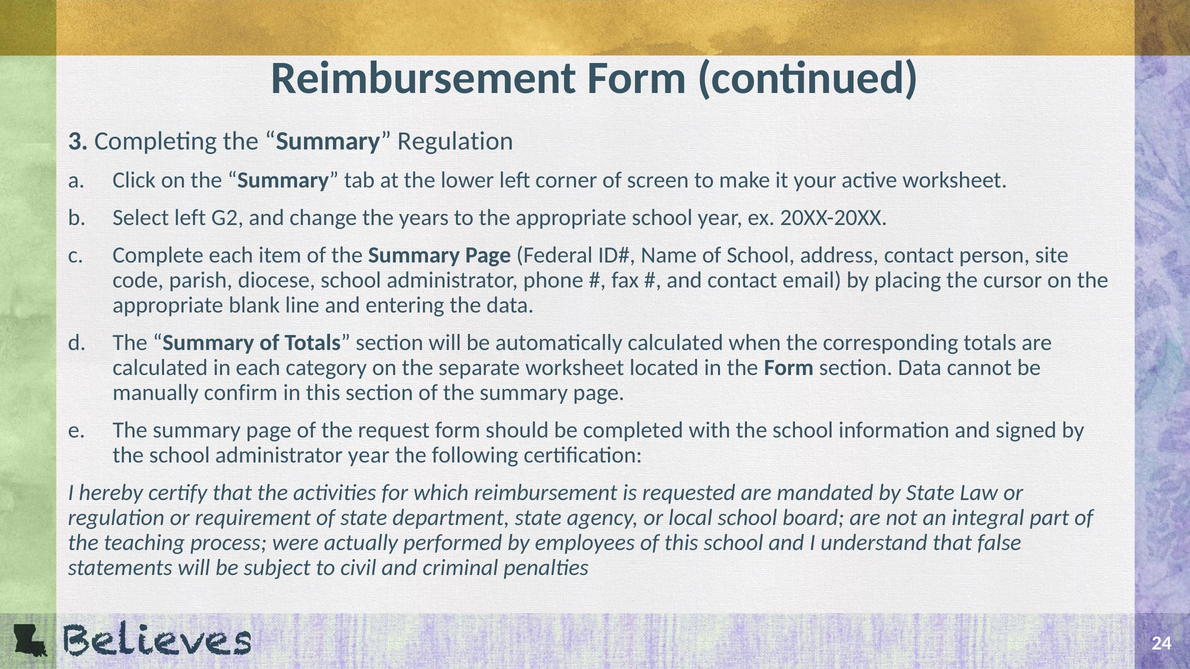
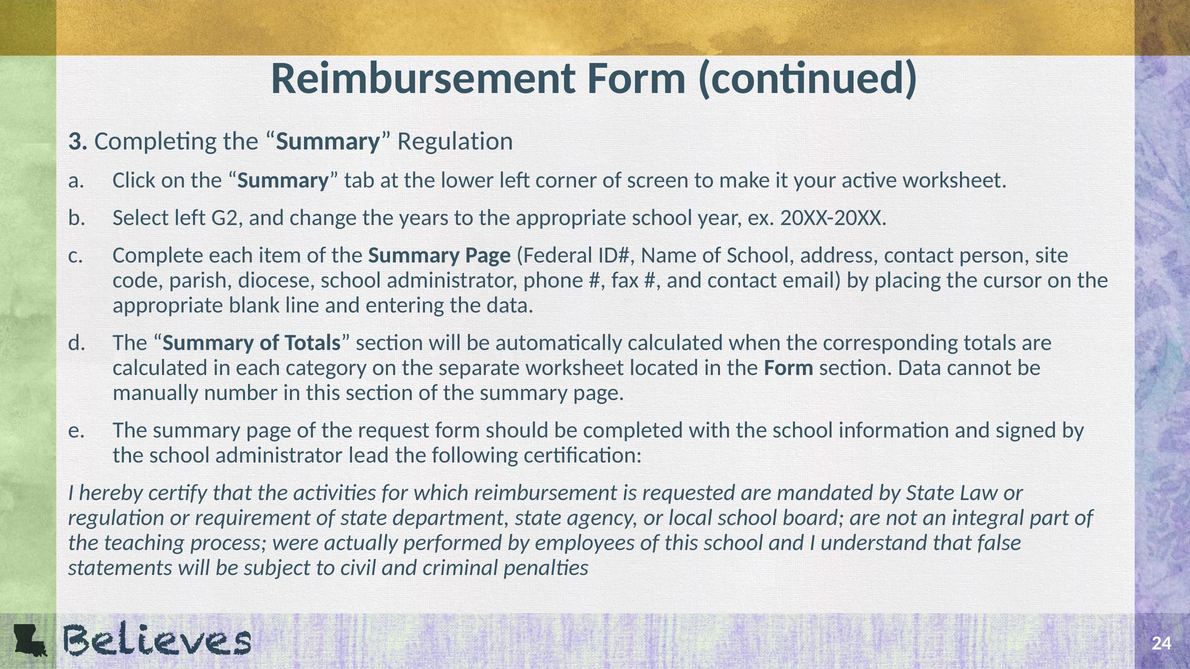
confirm: confirm -> number
administrator year: year -> lead
